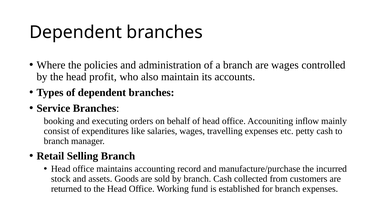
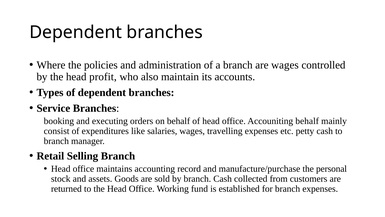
Accouniting inflow: inflow -> behalf
incurred: incurred -> personal
